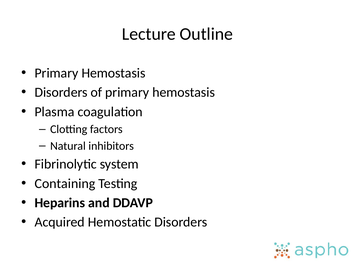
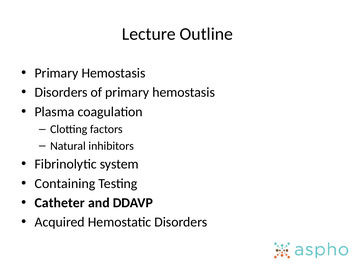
Heparins: Heparins -> Catheter
